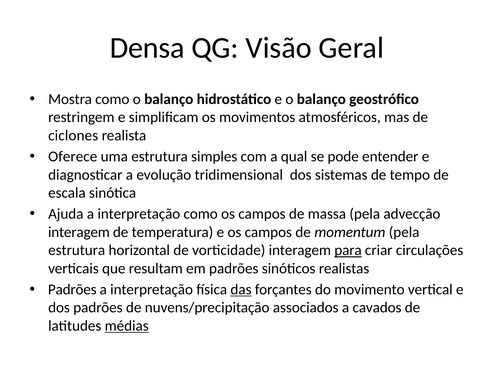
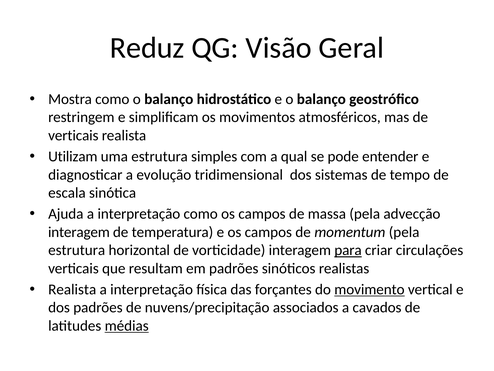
Densa: Densa -> Reduz
ciclones at (73, 135): ciclones -> verticais
Oferece: Oferece -> Utilizam
Padrões at (72, 289): Padrões -> Realista
das underline: present -> none
movimento underline: none -> present
